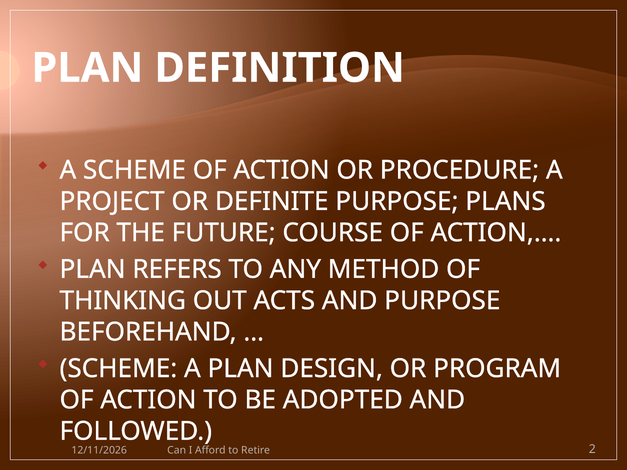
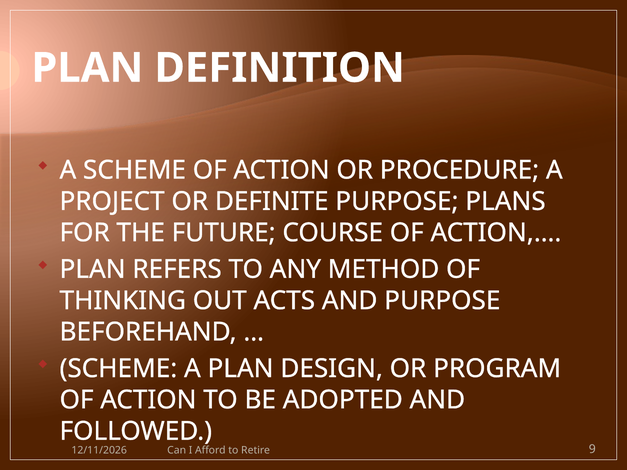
2: 2 -> 9
